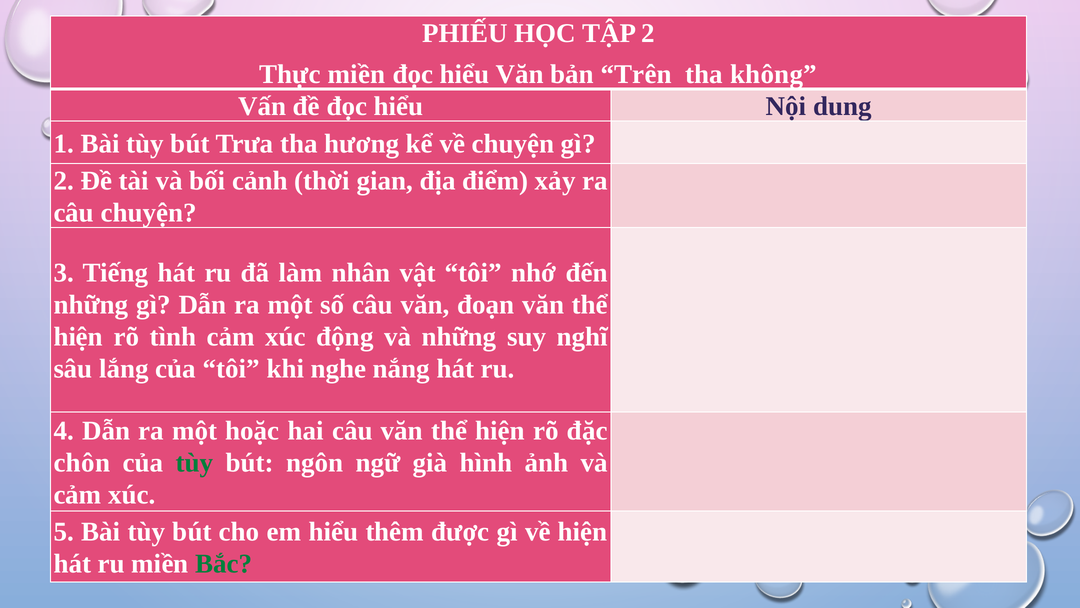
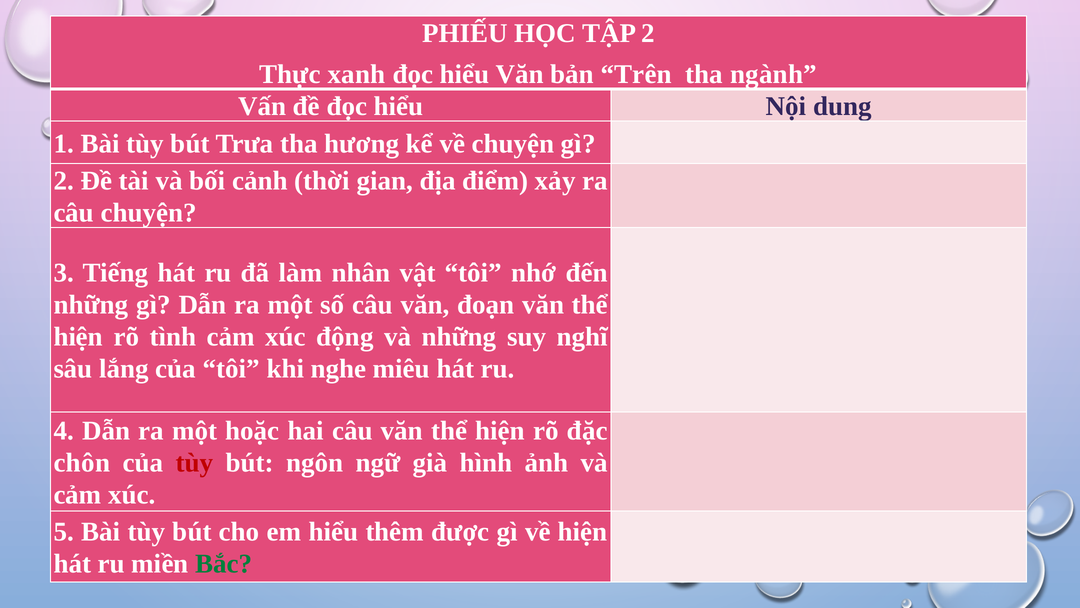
Thực miền: miền -> xanh
không: không -> ngành
nắng: nắng -> miêu
tùy at (195, 462) colour: green -> red
